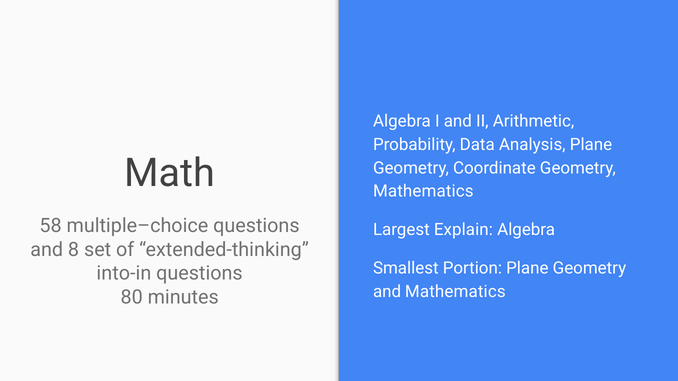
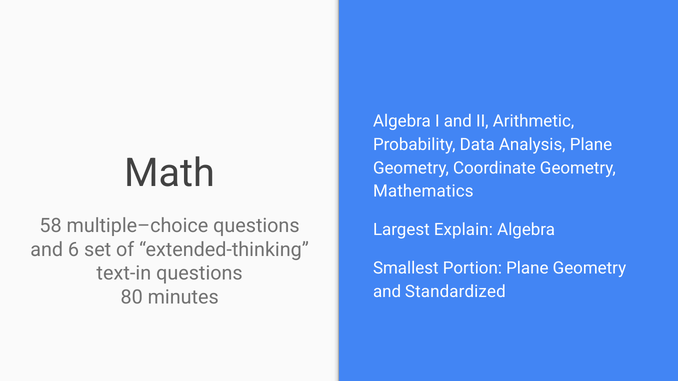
8: 8 -> 6
into-in: into-in -> text-in
and Mathematics: Mathematics -> Standardized
